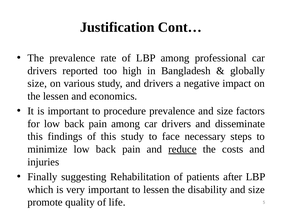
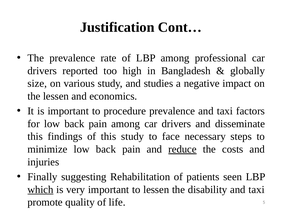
and drivers: drivers -> studies
prevalence and size: size -> taxi
after: after -> seen
which underline: none -> present
disability and size: size -> taxi
